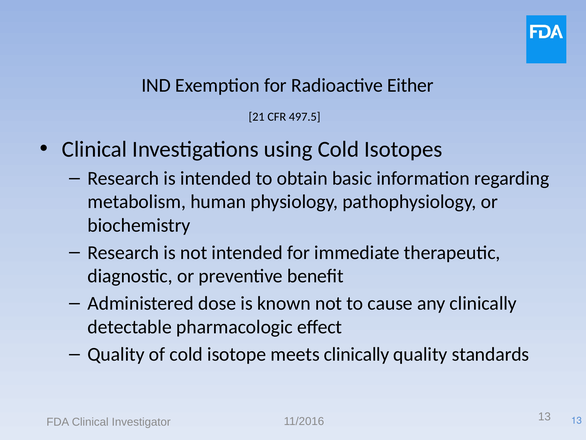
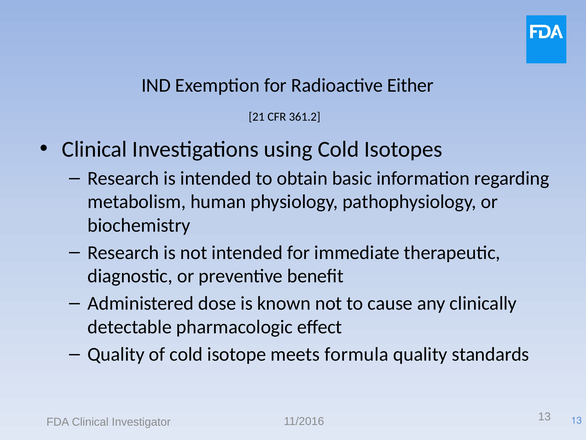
497.5: 497.5 -> 361.2
meets clinically: clinically -> formula
